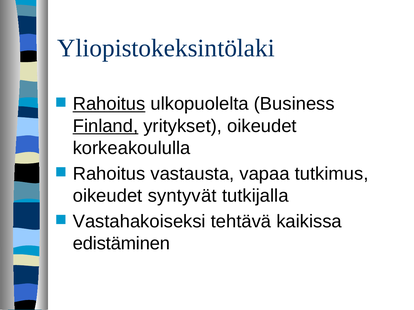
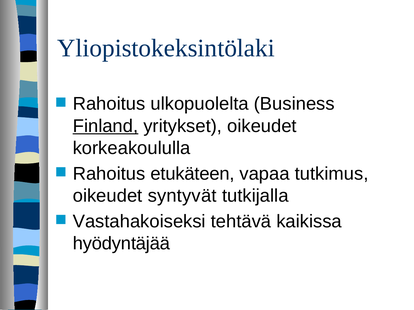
Rahoitus at (109, 104) underline: present -> none
vastausta: vastausta -> etukäteen
edistäminen: edistäminen -> hyödyntäjää
